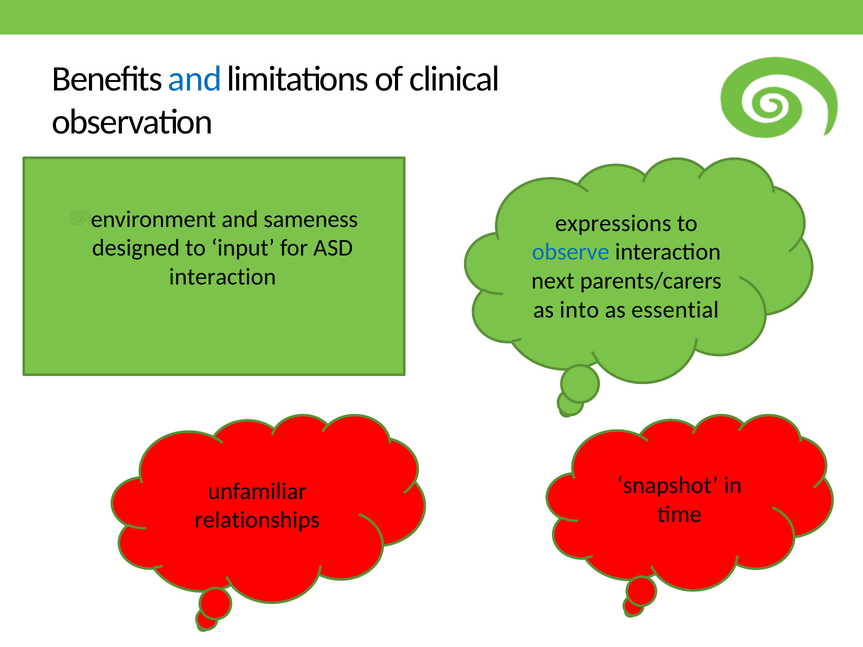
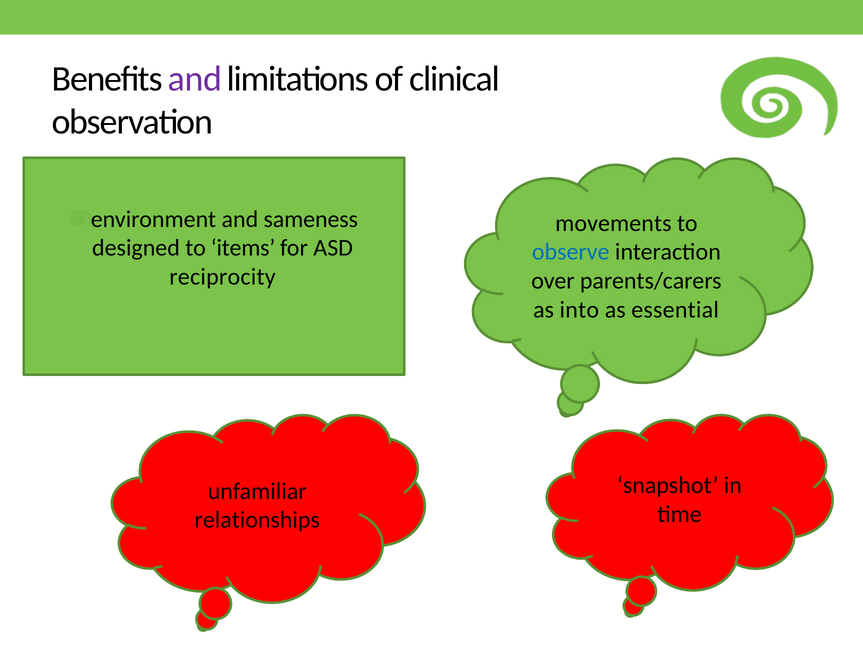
and at (195, 79) colour: blue -> purple
expressions: expressions -> movements
input: input -> items
interaction at (223, 277): interaction -> reciprocity
next: next -> over
